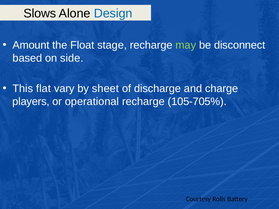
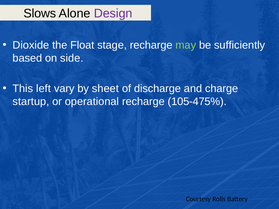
Design colour: blue -> purple
Amount: Amount -> Dioxide
disconnect: disconnect -> sufficiently
flat: flat -> left
players: players -> startup
105-705%: 105-705% -> 105-475%
